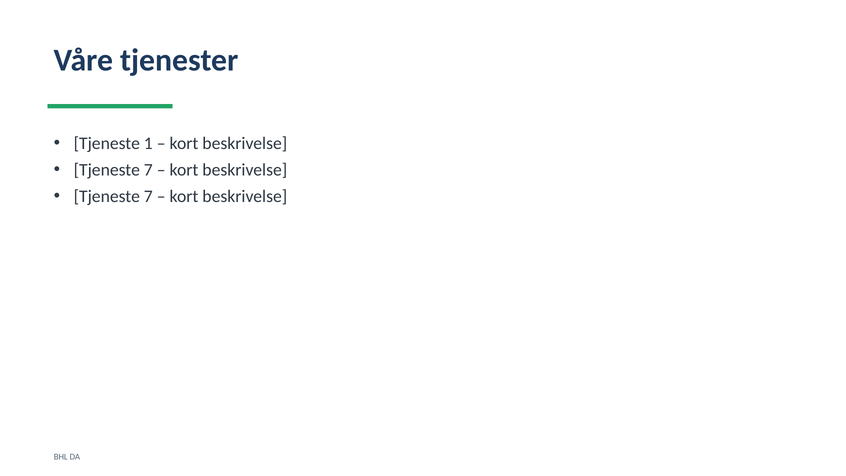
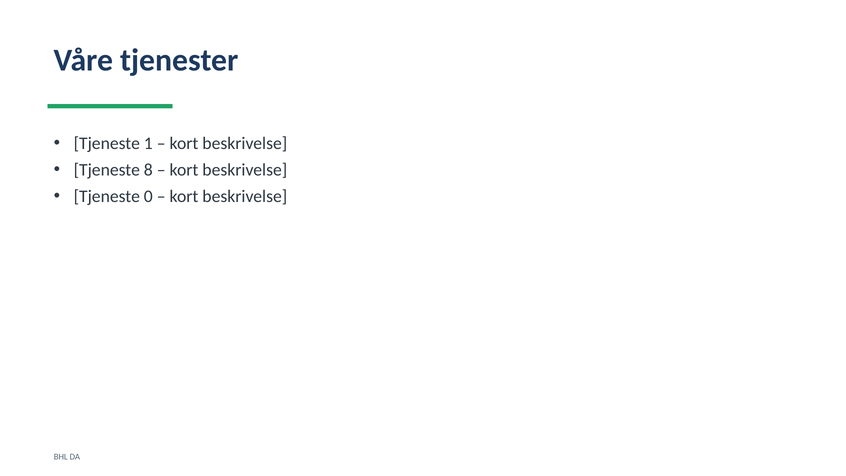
7 at (148, 170): 7 -> 8
7 at (148, 196): 7 -> 0
